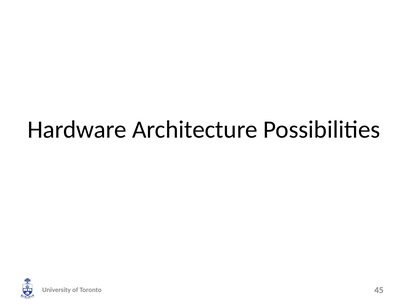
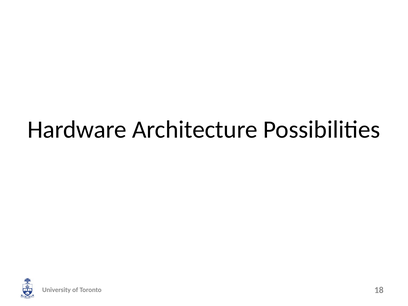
45: 45 -> 18
